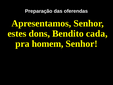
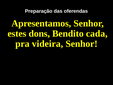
homem: homem -> videira
